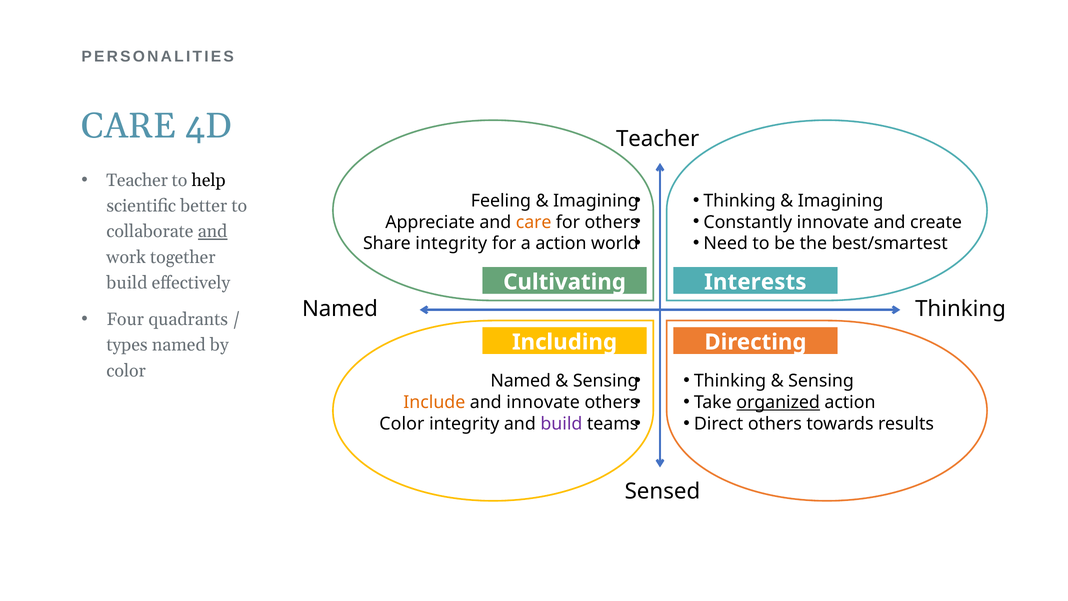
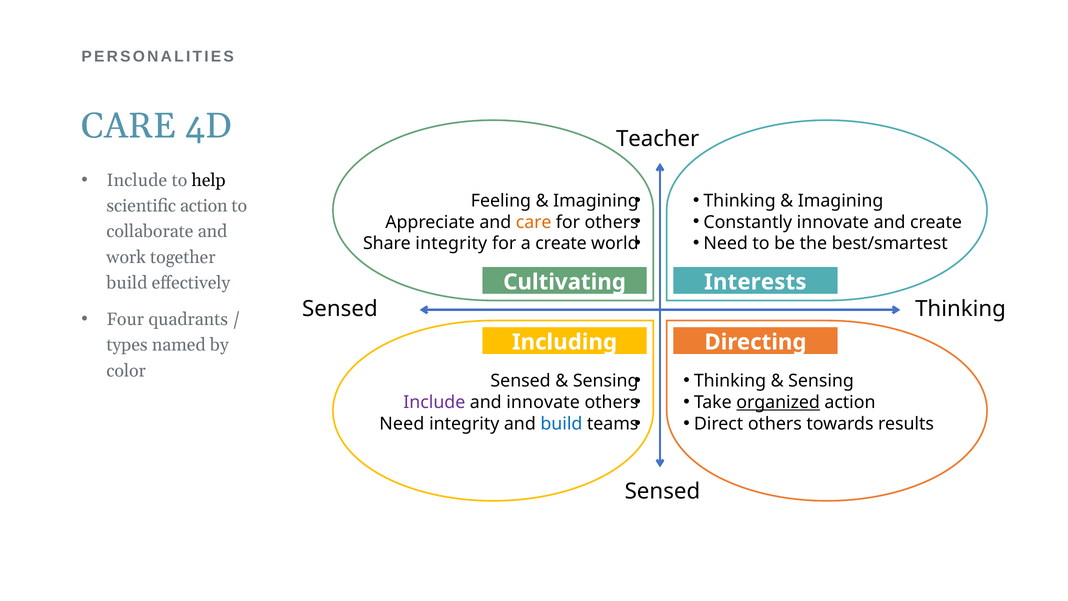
Teacher at (137, 180): Teacher -> Include
scientific better: better -> action
and at (213, 231) underline: present -> none
a action: action -> create
Named at (340, 309): Named -> Sensed
Named at (521, 381): Named -> Sensed
Include at (434, 402) colour: orange -> purple
Color at (402, 424): Color -> Need
build at (561, 424) colour: purple -> blue
